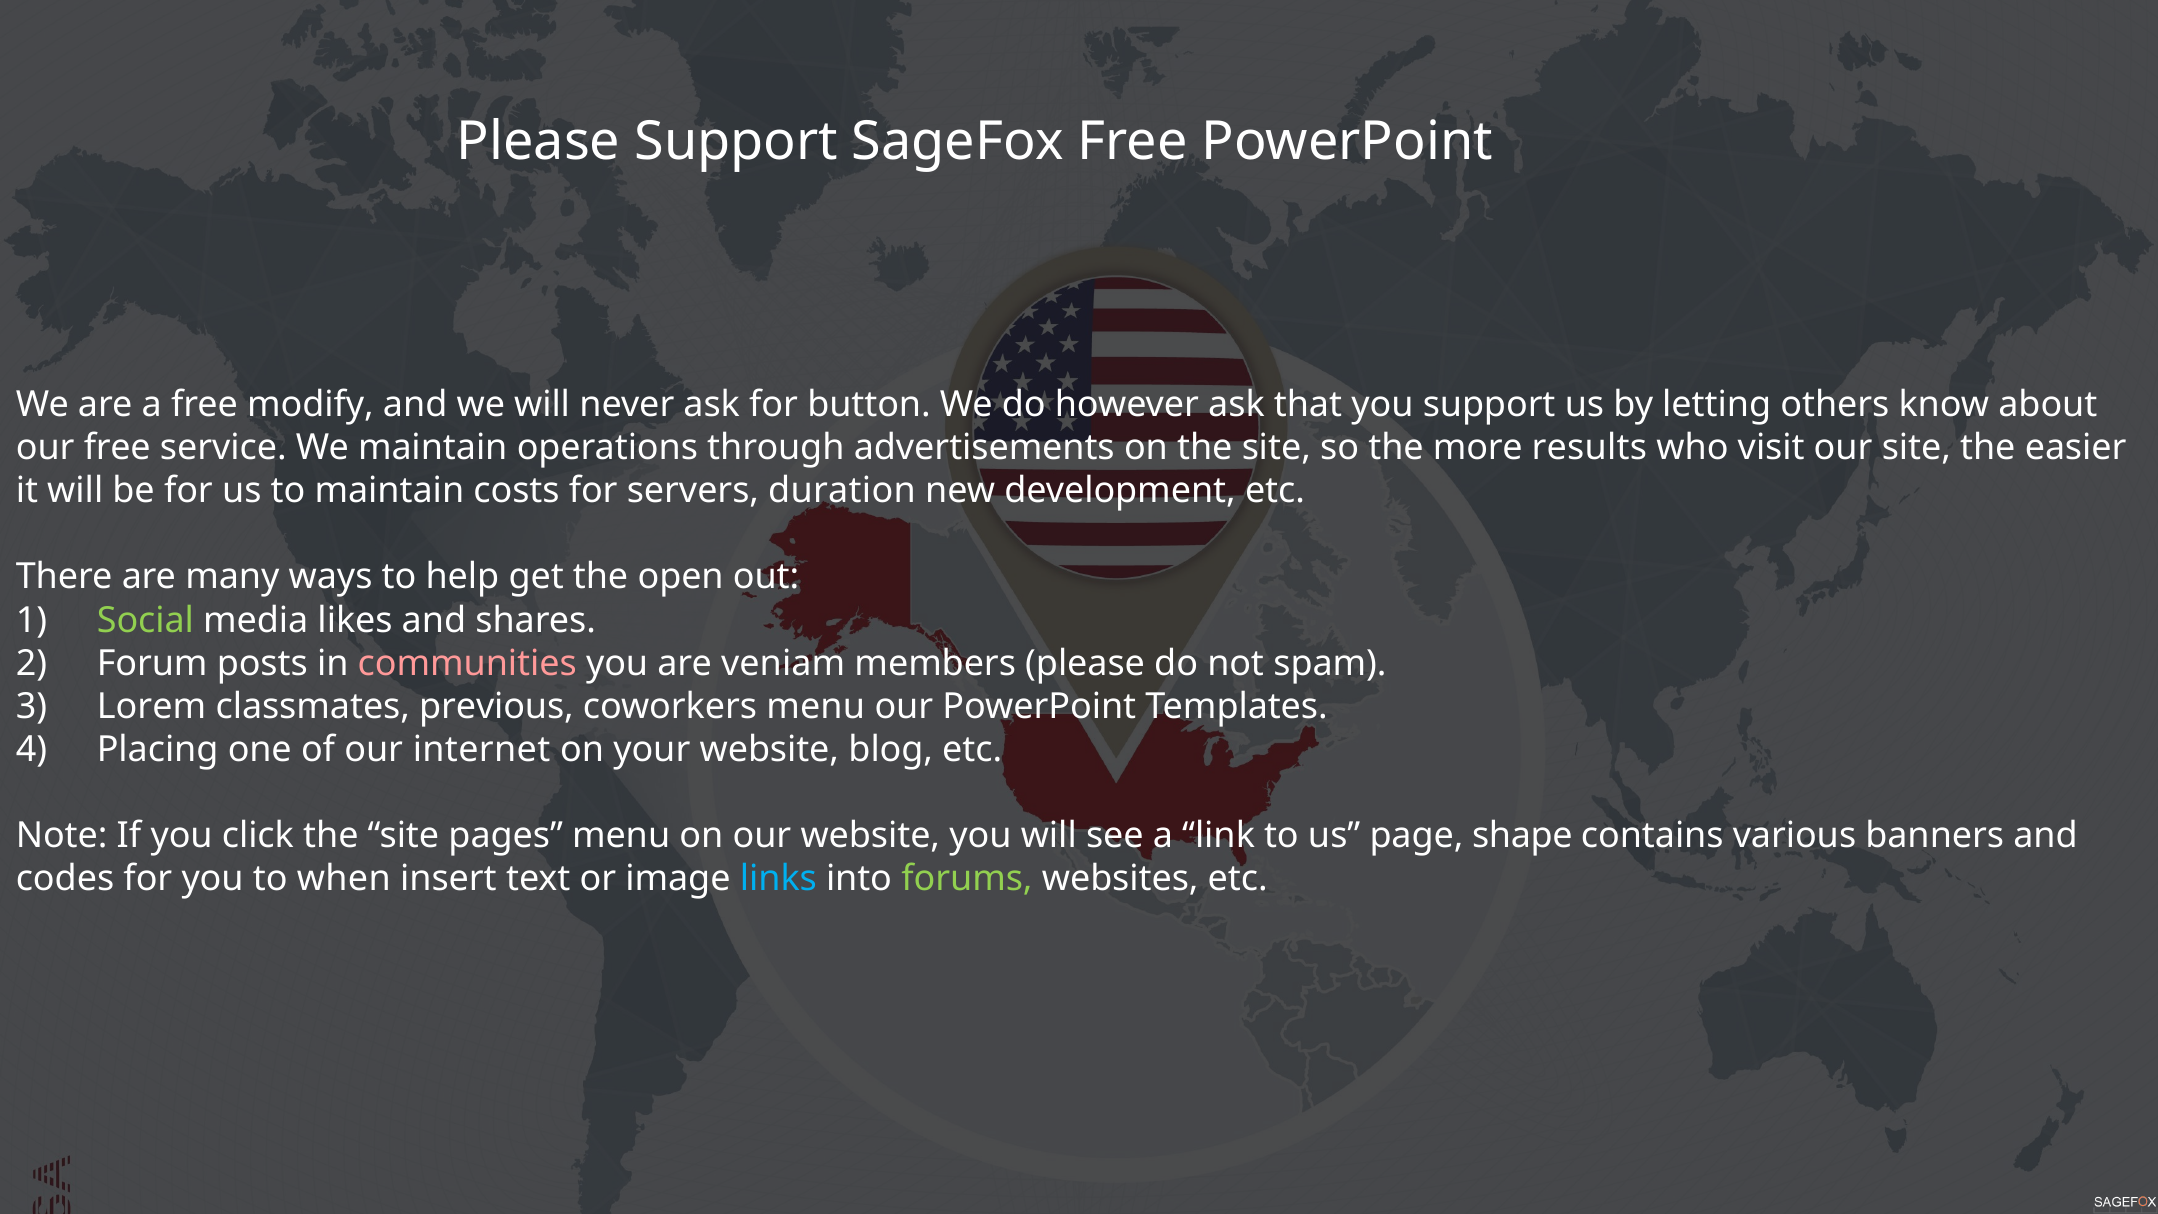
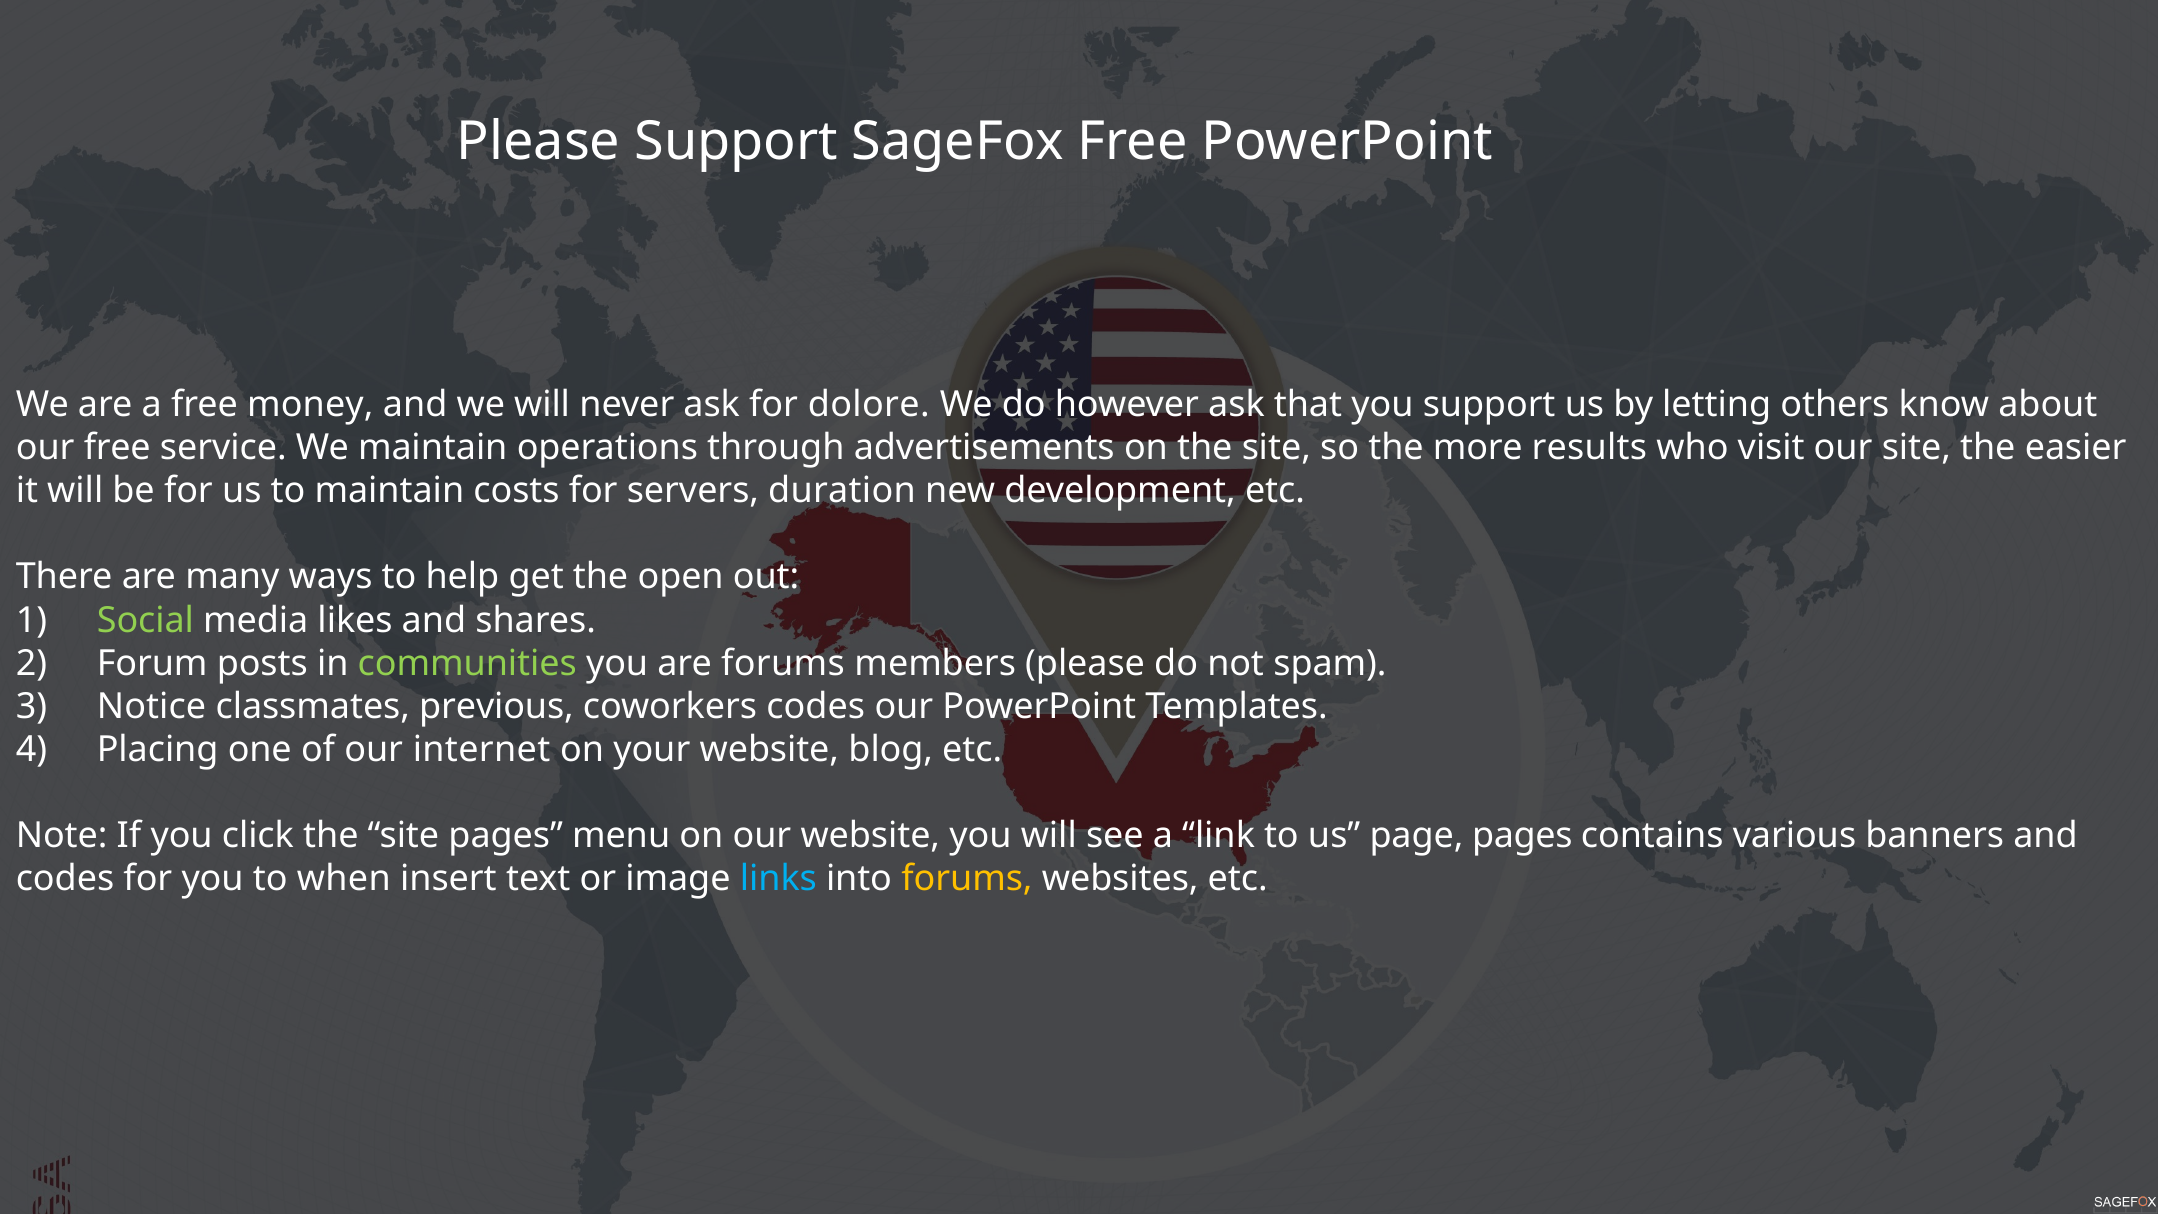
modify: modify -> money
button: button -> dolore
communities colour: pink -> light green
are veniam: veniam -> forums
Lorem: Lorem -> Notice
coworkers menu: menu -> codes
page shape: shape -> pages
forums at (967, 879) colour: light green -> yellow
